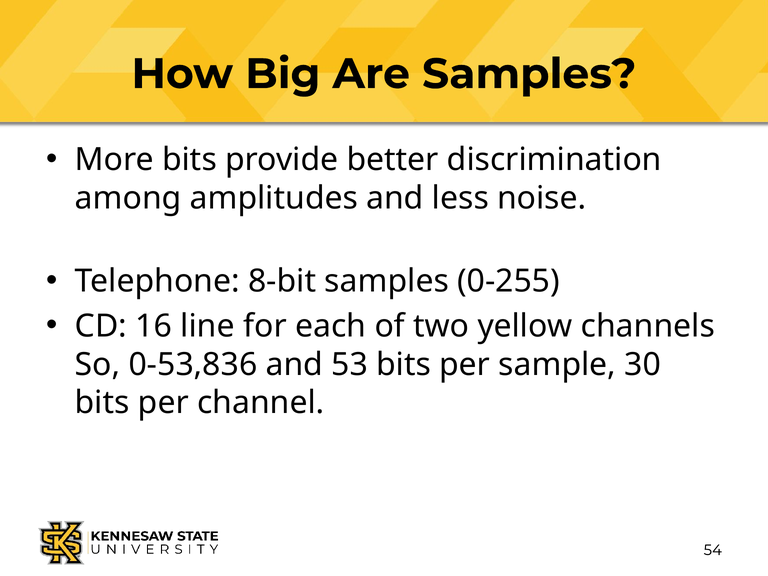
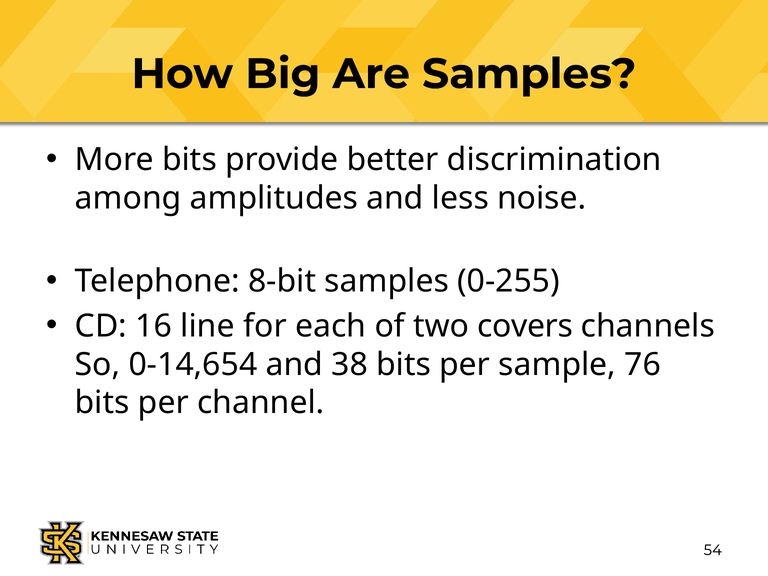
yellow: yellow -> covers
0-53,836: 0-53,836 -> 0-14,654
53: 53 -> 38
30: 30 -> 76
